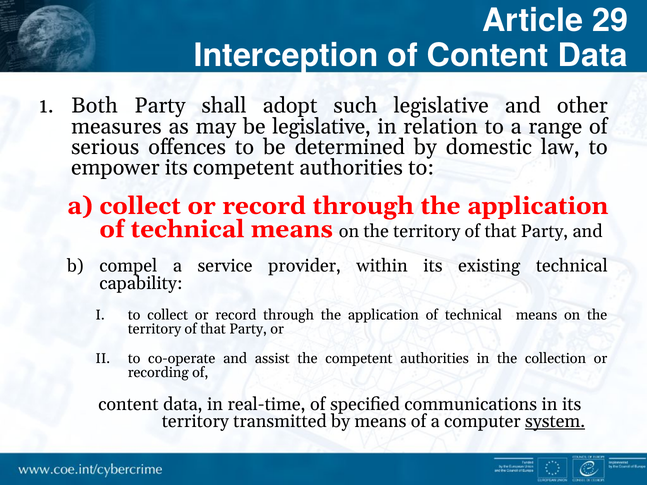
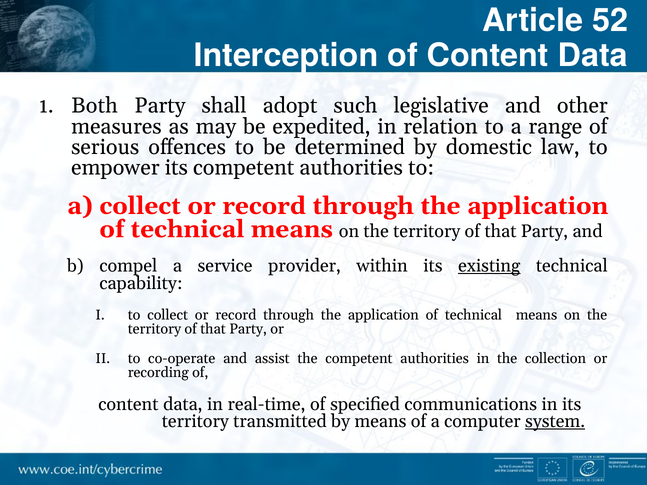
29: 29 -> 52
be legislative: legislative -> expedited
existing underline: none -> present
